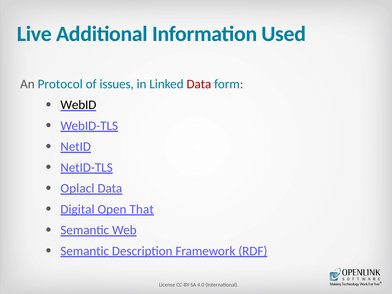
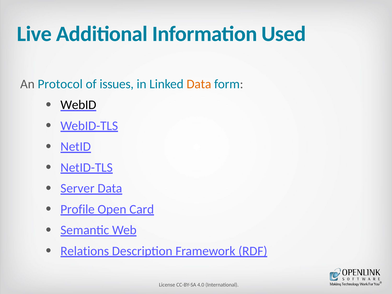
Data at (199, 84) colour: red -> orange
Oplacl: Oplacl -> Server
Digital: Digital -> Profile
That: That -> Card
Semantic at (85, 251): Semantic -> Relations
